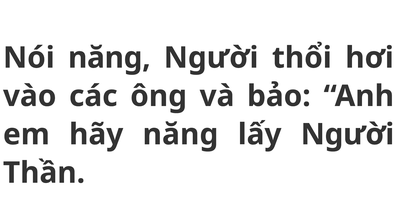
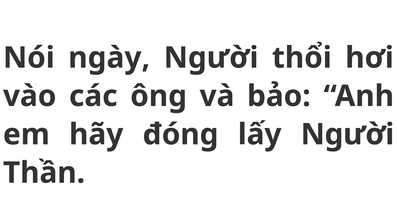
Nói năng: năng -> ngày
hãy năng: năng -> đóng
